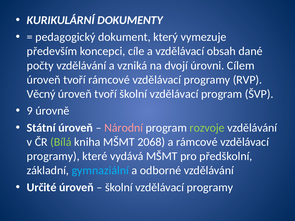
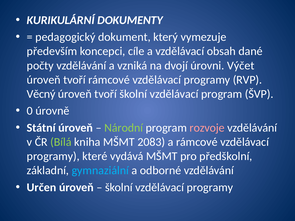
Cílem: Cílem -> Výčet
9: 9 -> 0
Národní colour: pink -> light green
rozvoje colour: light green -> pink
2068: 2068 -> 2083
Určité: Určité -> Určen
